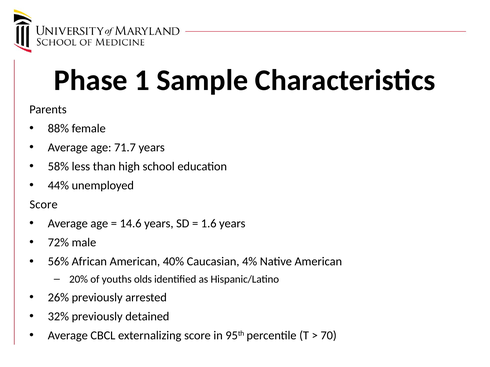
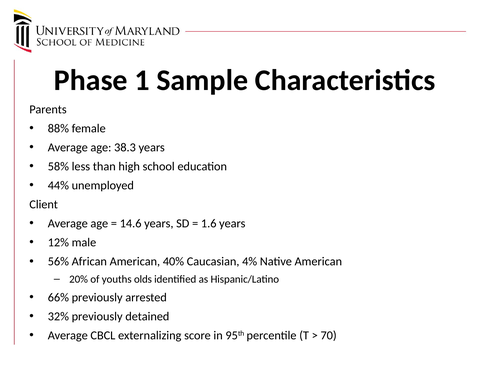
71.7: 71.7 -> 38.3
Score at (44, 205): Score -> Client
72%: 72% -> 12%
26%: 26% -> 66%
